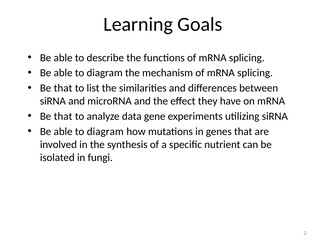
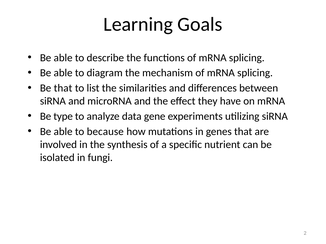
that at (63, 116): that -> type
diagram at (105, 132): diagram -> because
